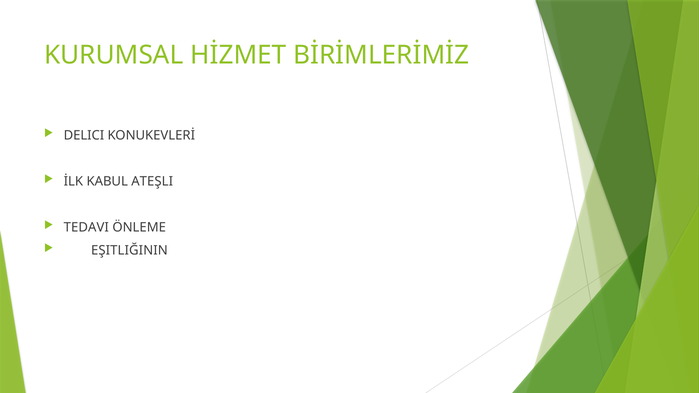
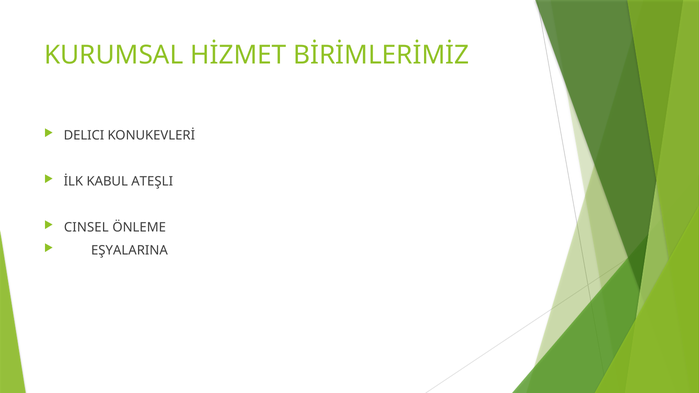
TEDAVI: TEDAVI -> CINSEL
EŞITLIĞININ: EŞITLIĞININ -> EŞYALARINA
